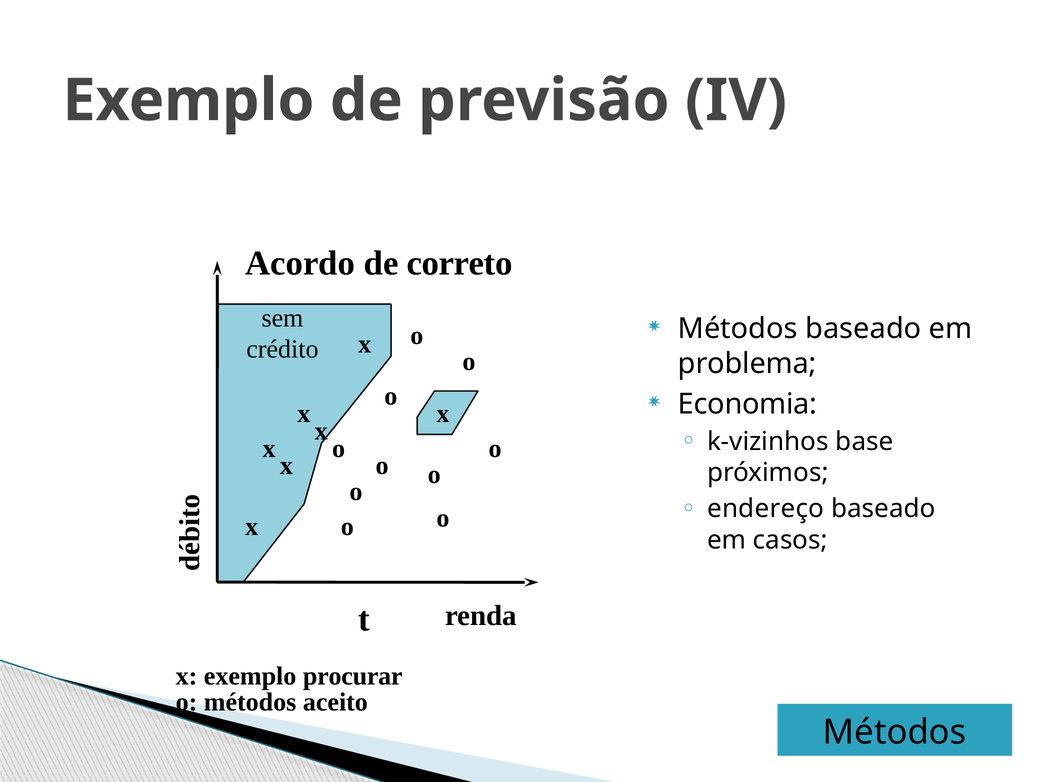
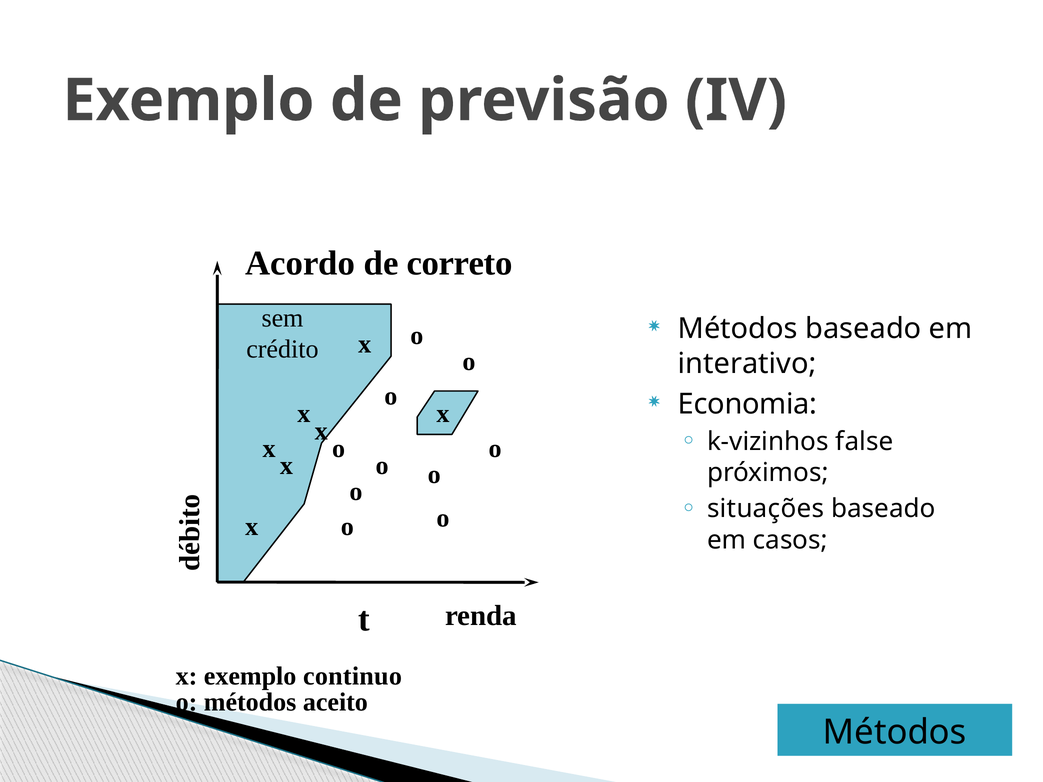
problema: problema -> interativo
base: base -> false
endereço: endereço -> situações
procurar: procurar -> continuo
